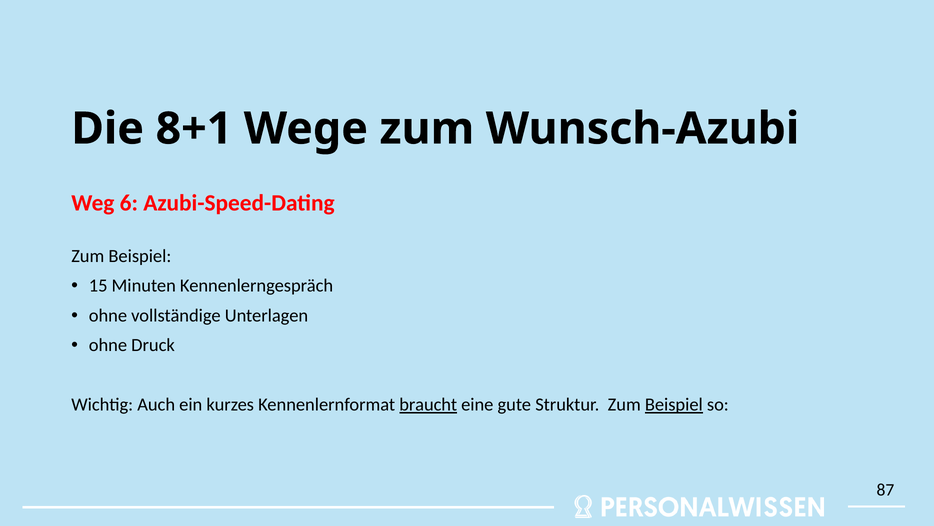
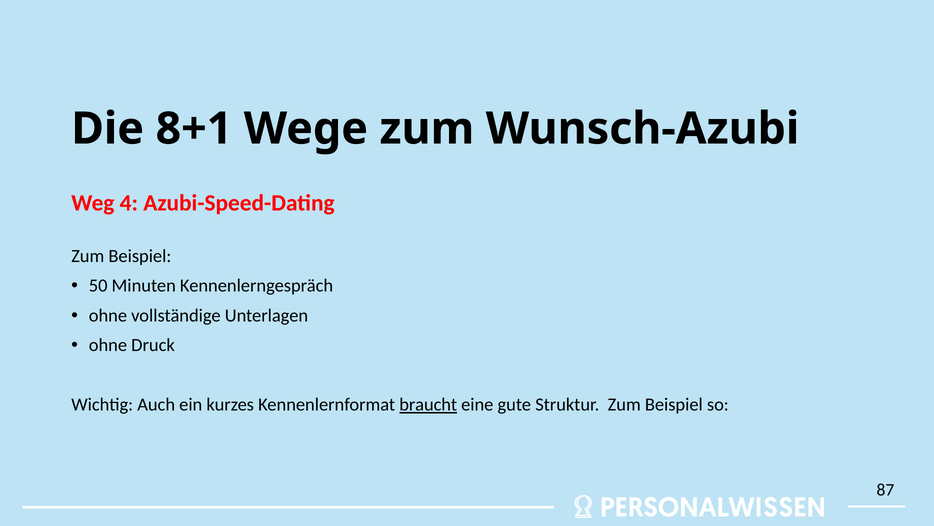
6: 6 -> 4
15: 15 -> 50
Beispiel at (674, 404) underline: present -> none
